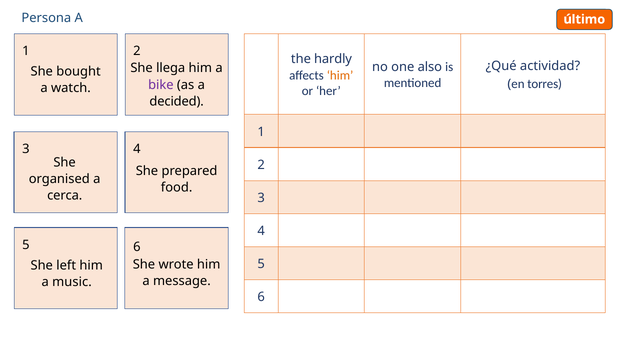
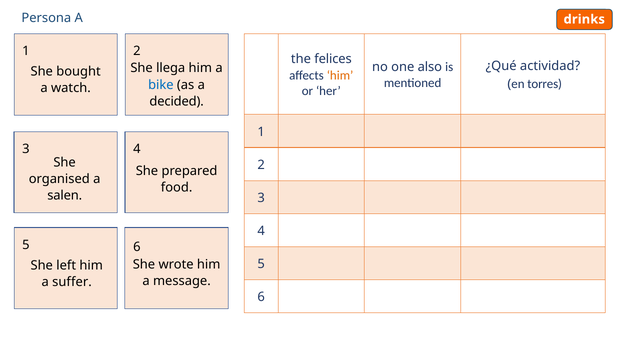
último: último -> drinks
hardly: hardly -> felices
bike colour: purple -> blue
cerca: cerca -> salen
music: music -> suffer
